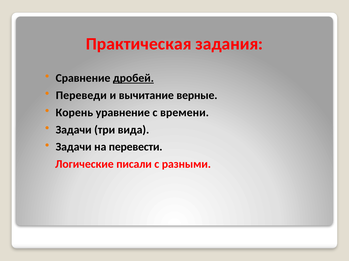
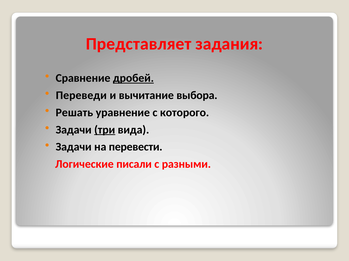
Практическая: Практическая -> Представляет
верные: верные -> выбора
Корень: Корень -> Решать
времени: времени -> которого
три underline: none -> present
